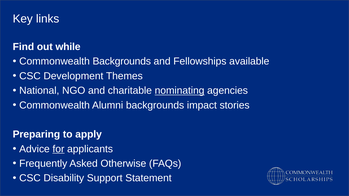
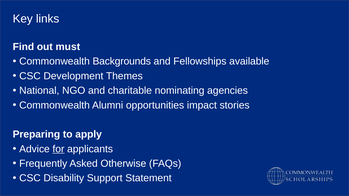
while: while -> must
nominating underline: present -> none
Alumni backgrounds: backgrounds -> opportunities
